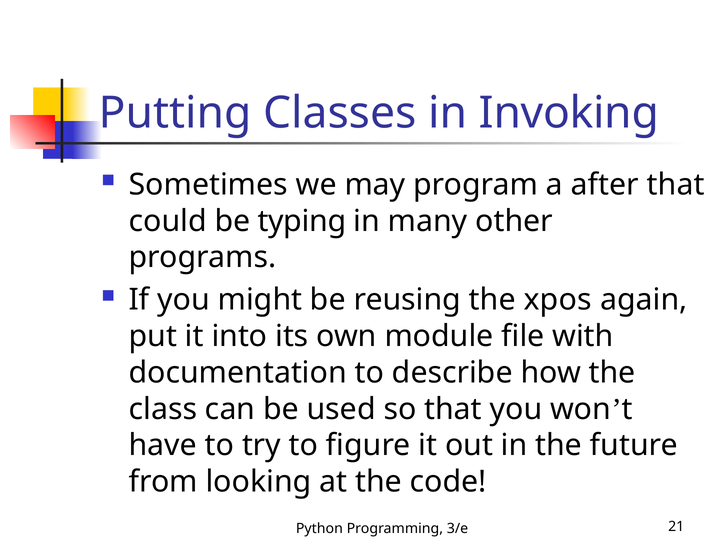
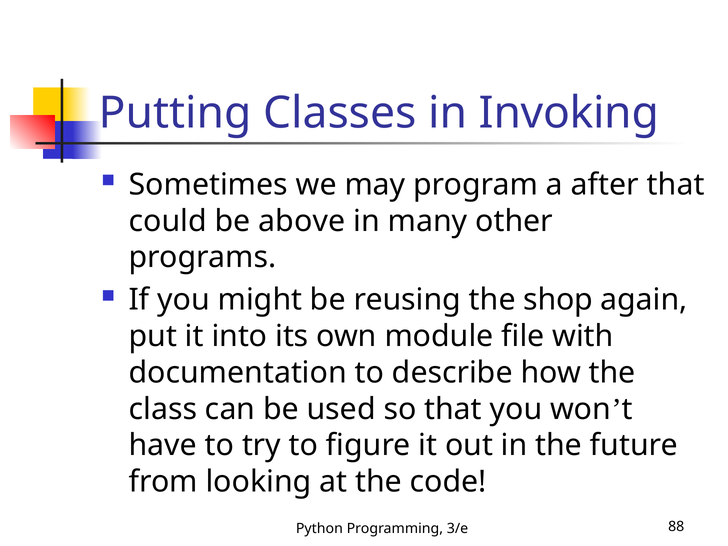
typing: typing -> above
xpos: xpos -> shop
21: 21 -> 88
